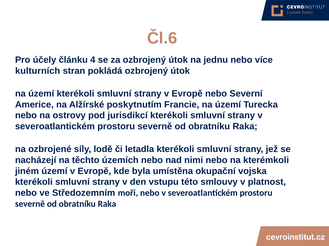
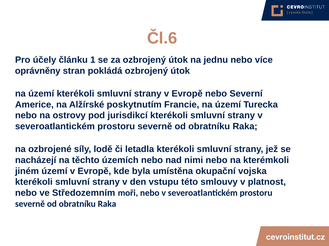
4: 4 -> 1
kulturních: kulturních -> oprávněny
